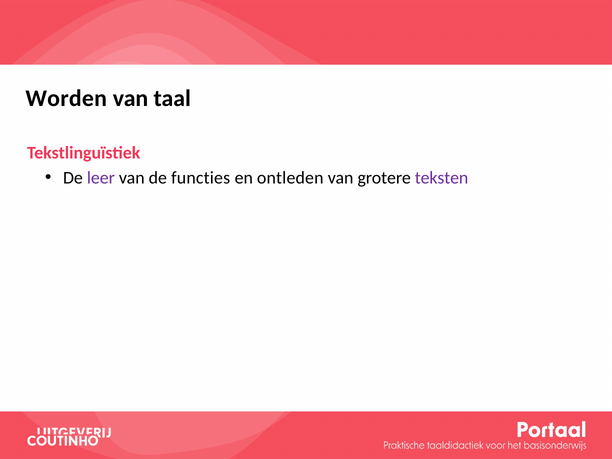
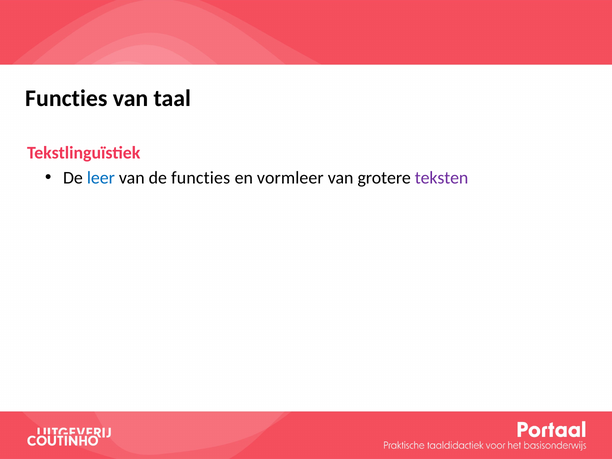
Worden at (66, 99): Worden -> Functies
leer colour: purple -> blue
ontleden: ontleden -> vormleer
